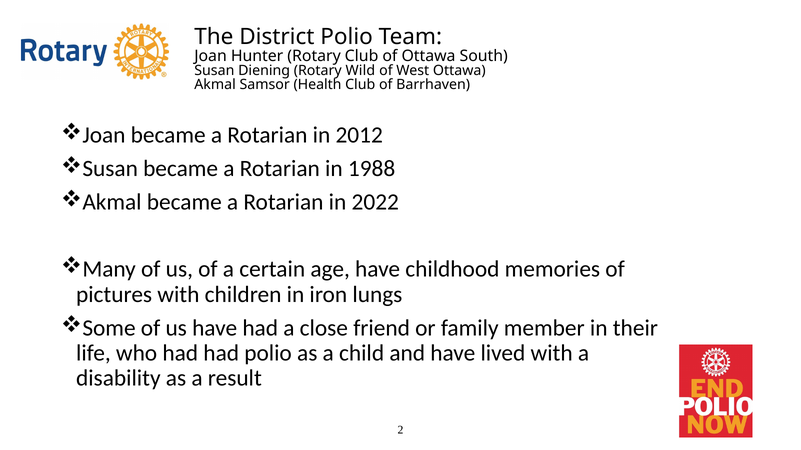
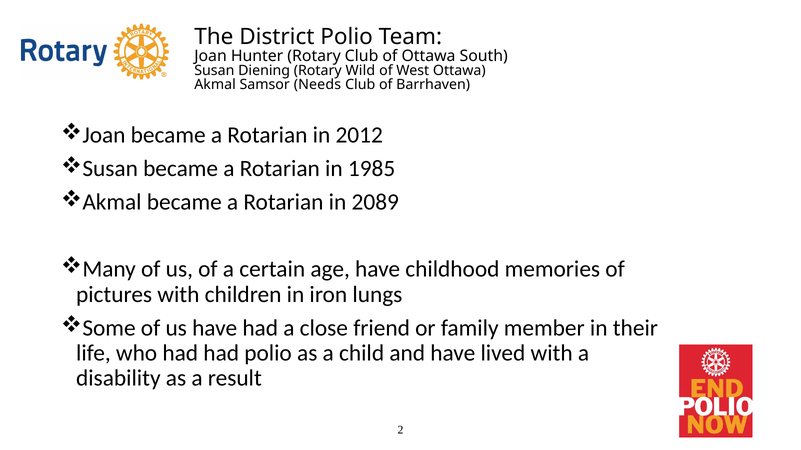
Health: Health -> Needs
1988: 1988 -> 1985
2022: 2022 -> 2089
